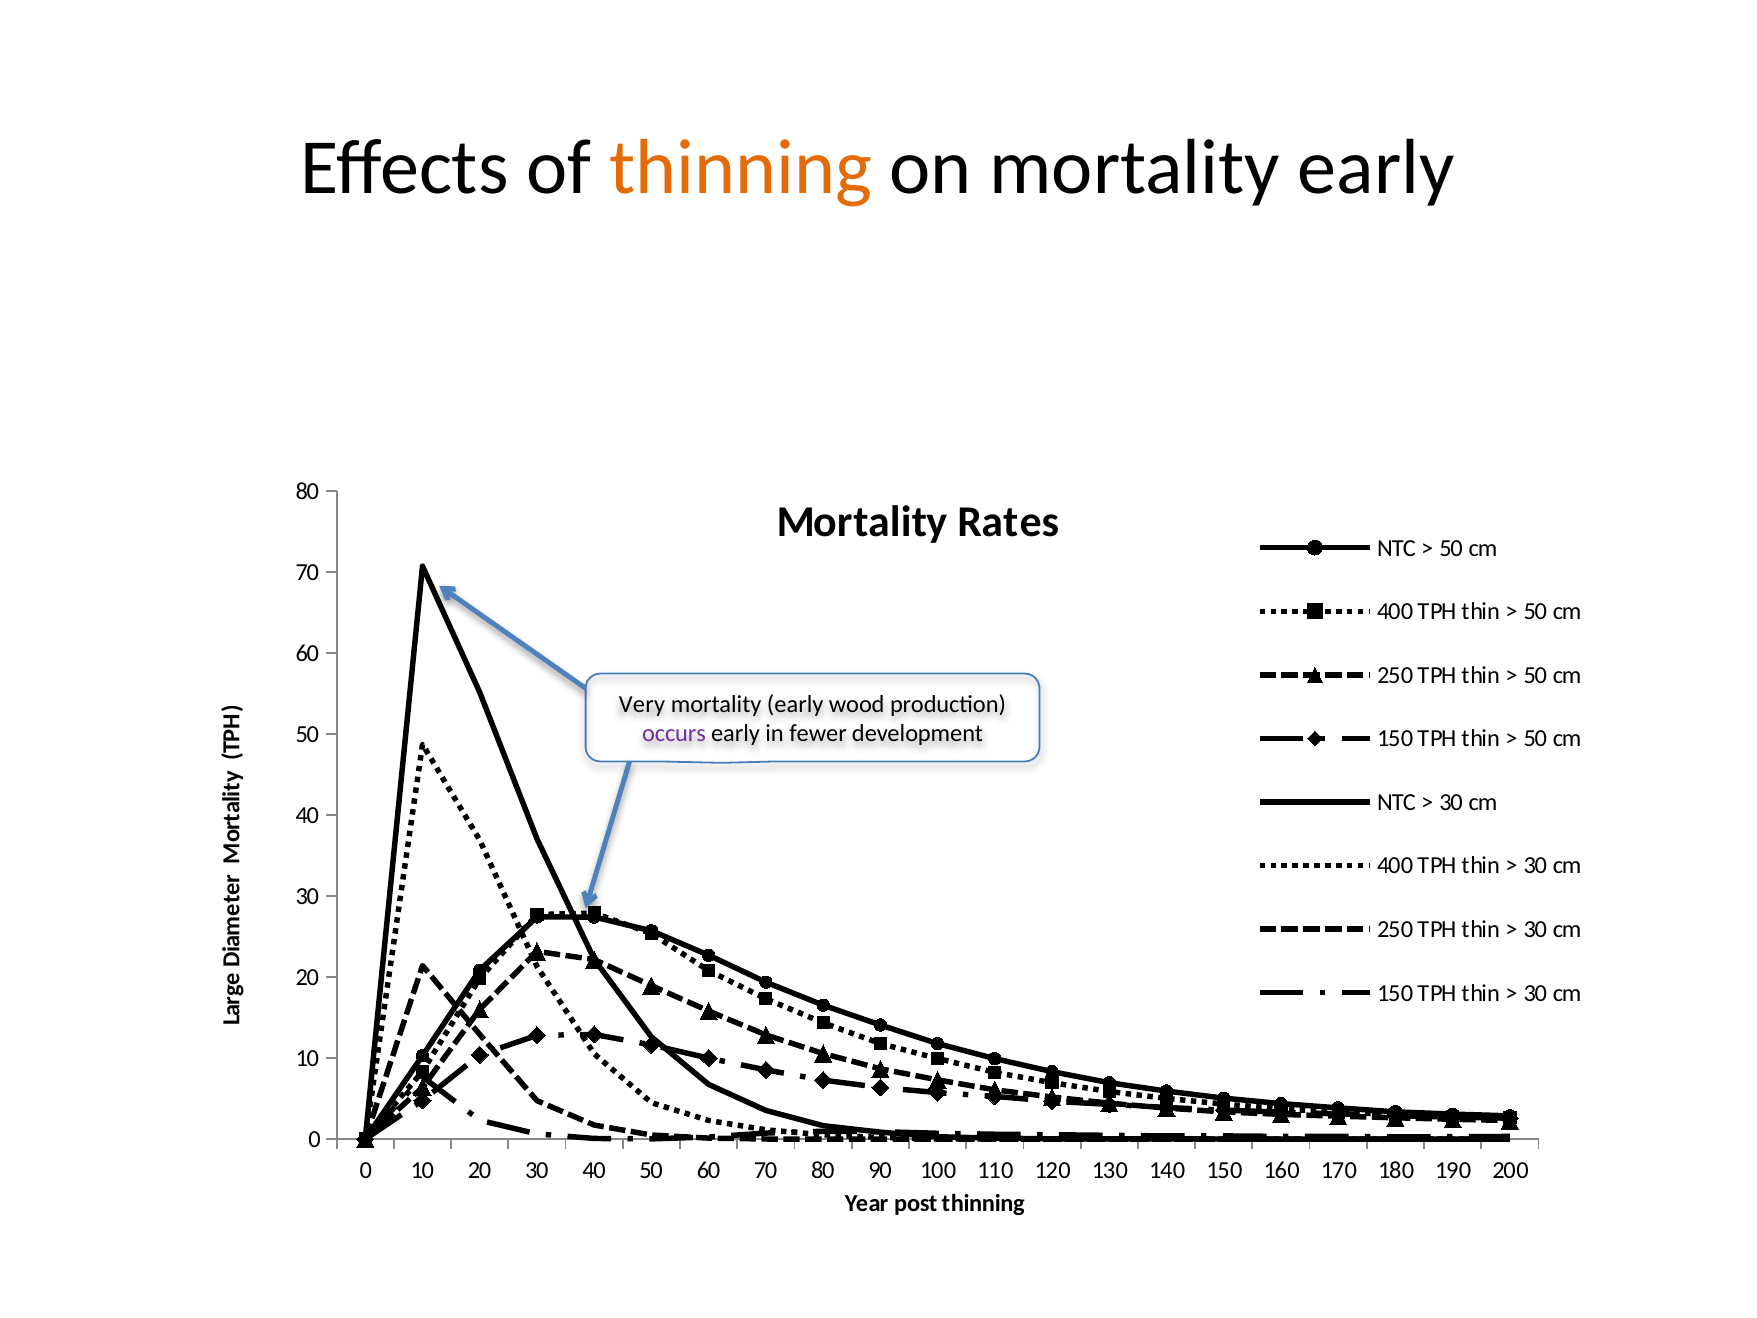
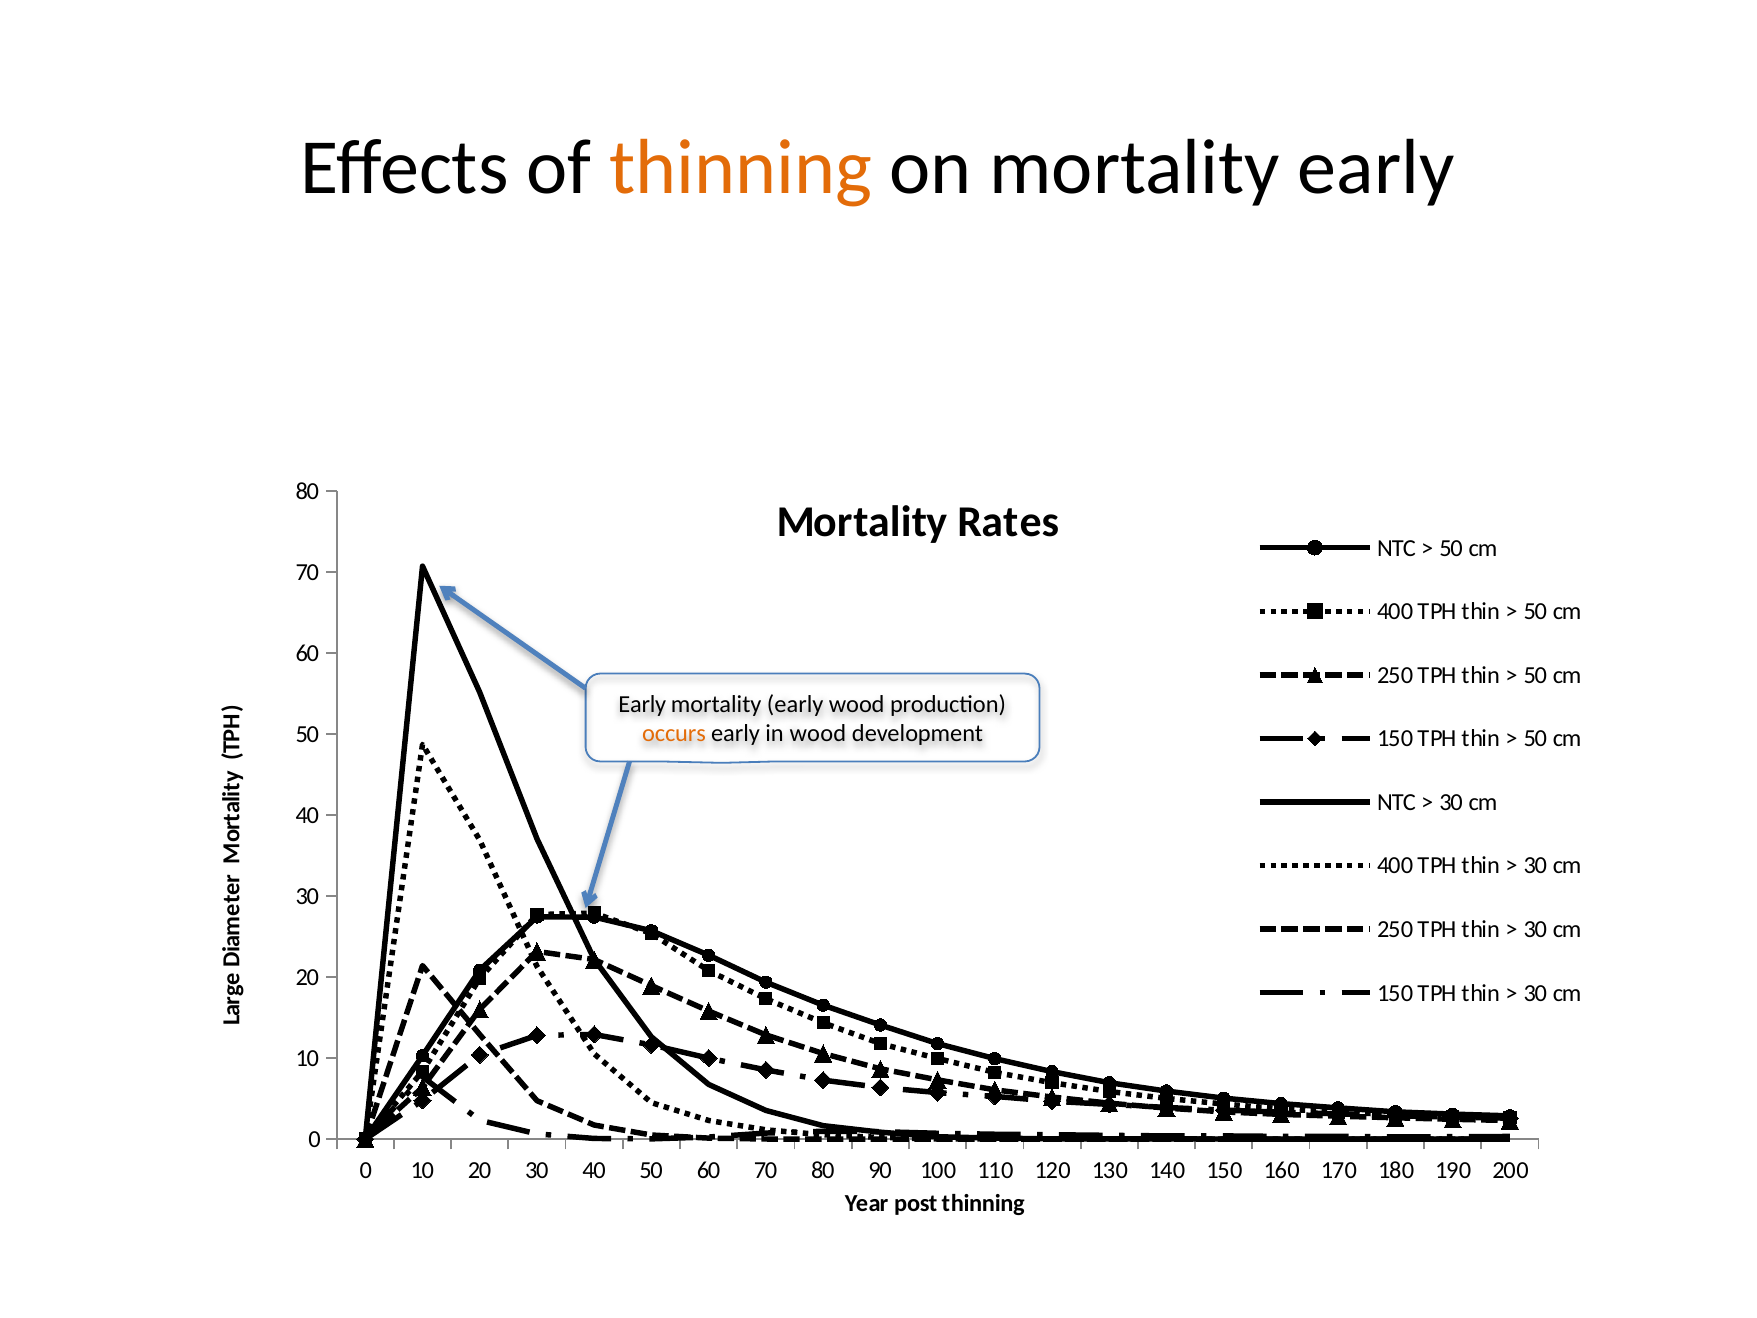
Very at (642, 704): Very -> Early
occurs colour: purple -> orange
in fewer: fewer -> wood
